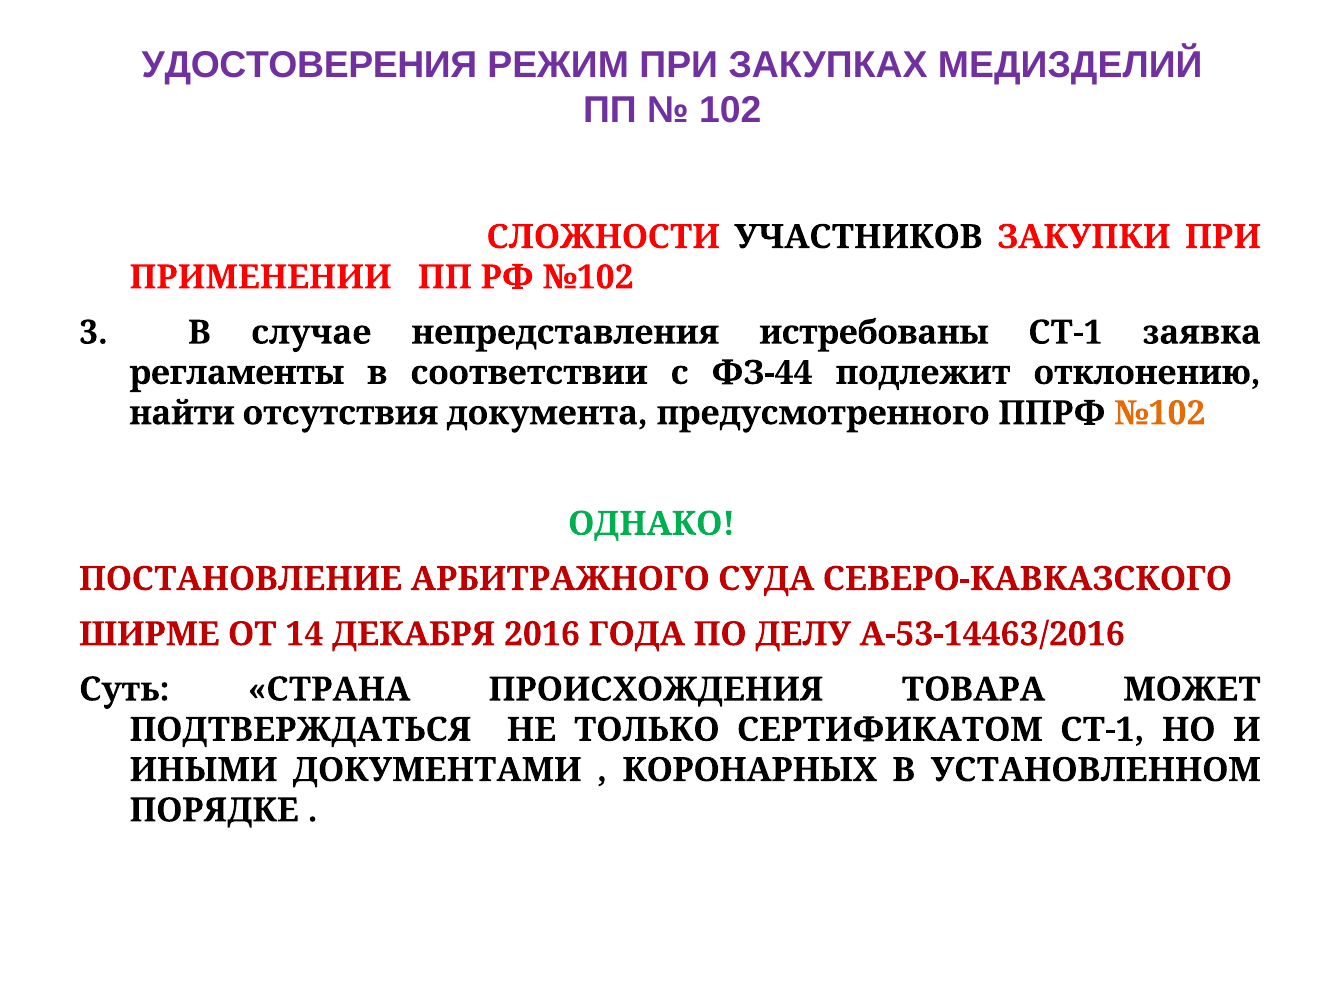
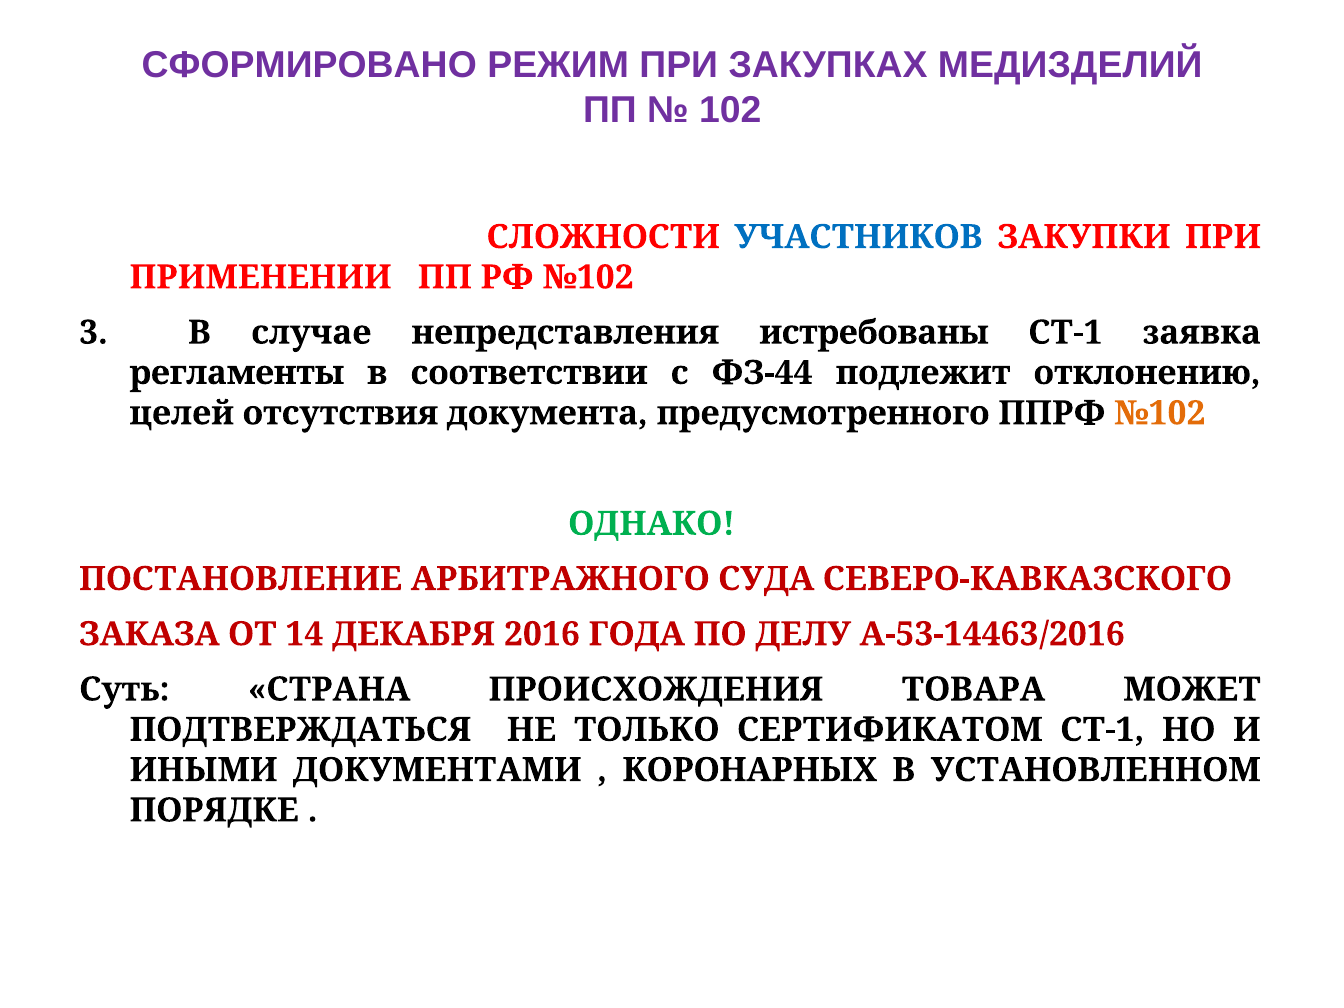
УДОСТОВЕРЕНИЯ: УДОСТОВЕРЕНИЯ -> СФОРМИРОВАНО
УЧАСТНИКОВ colour: black -> blue
найти: найти -> целей
ШИРМЕ: ШИРМЕ -> ЗАКАЗА
